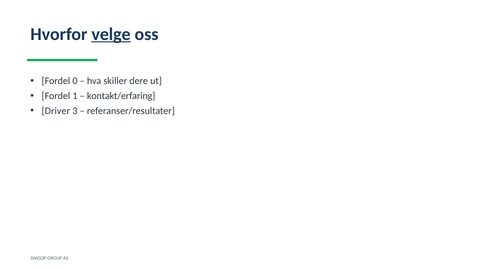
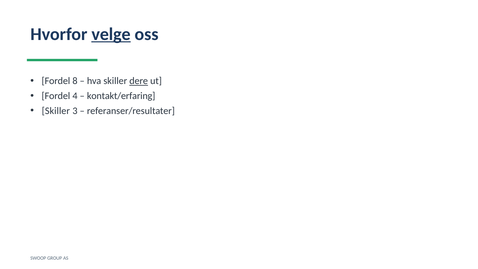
0: 0 -> 8
dere underline: none -> present
1: 1 -> 4
Driver at (56, 111): Driver -> Skiller
